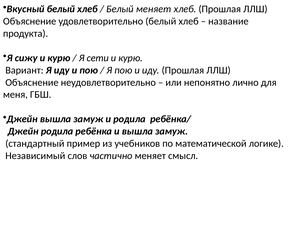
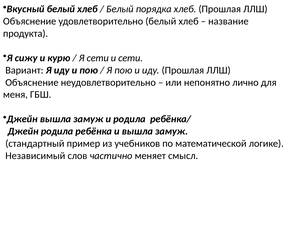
Белый меняет: меняет -> порядка
курю at (130, 58): курю -> сети
